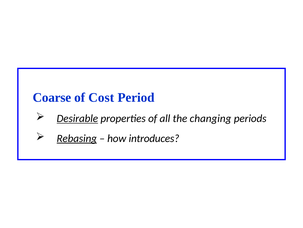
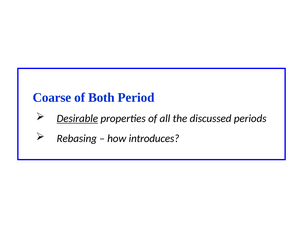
Cost: Cost -> Both
changing: changing -> discussed
Rebasing underline: present -> none
